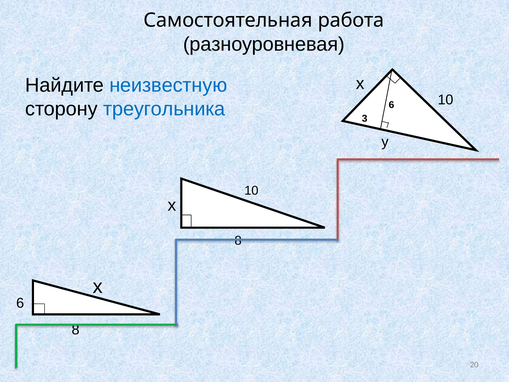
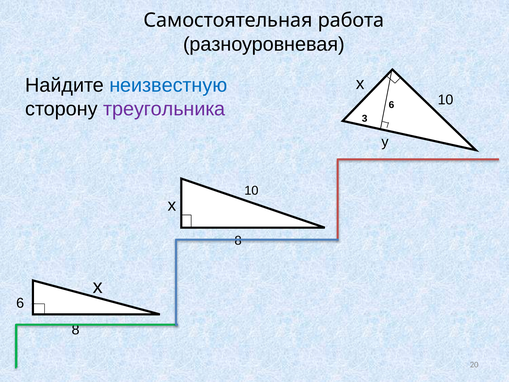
треугольника colour: blue -> purple
